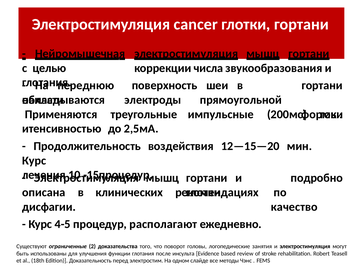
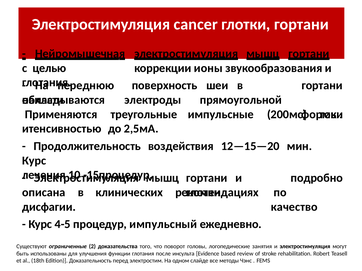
числа: числа -> ионы
располагают: располагают -> импульсный
